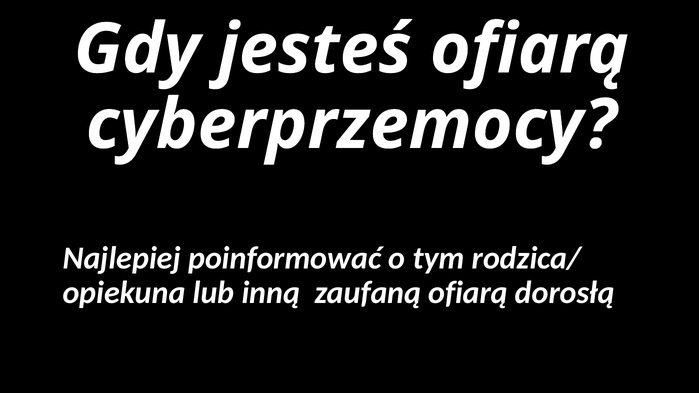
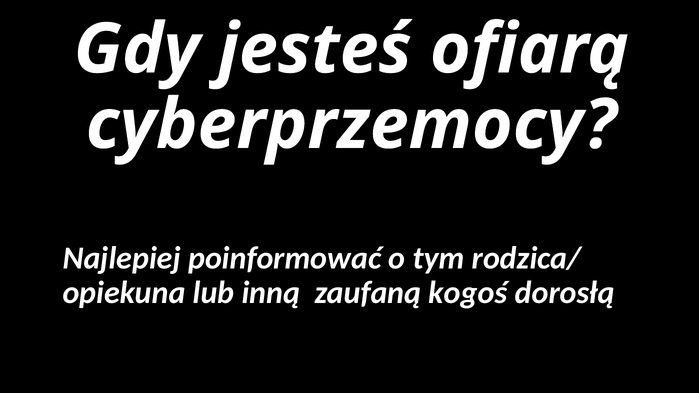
zaufaną ofiarą: ofiarą -> kogoś
